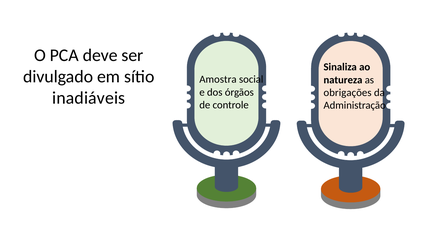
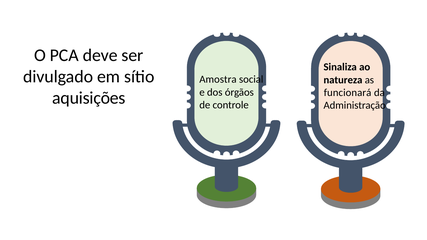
obrigações: obrigações -> funcionará
inadiáveis: inadiáveis -> aquisições
